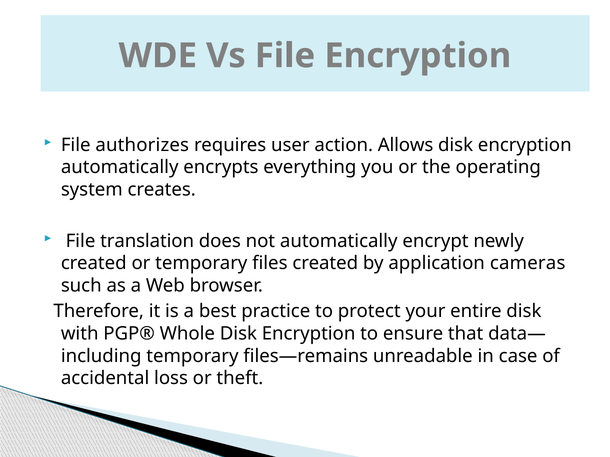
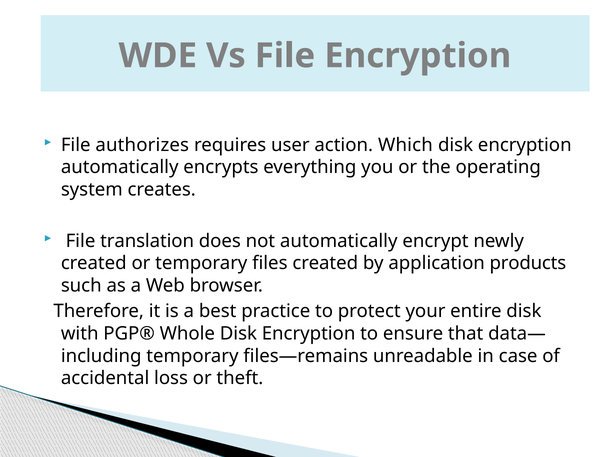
Allows: Allows -> Which
cameras: cameras -> products
